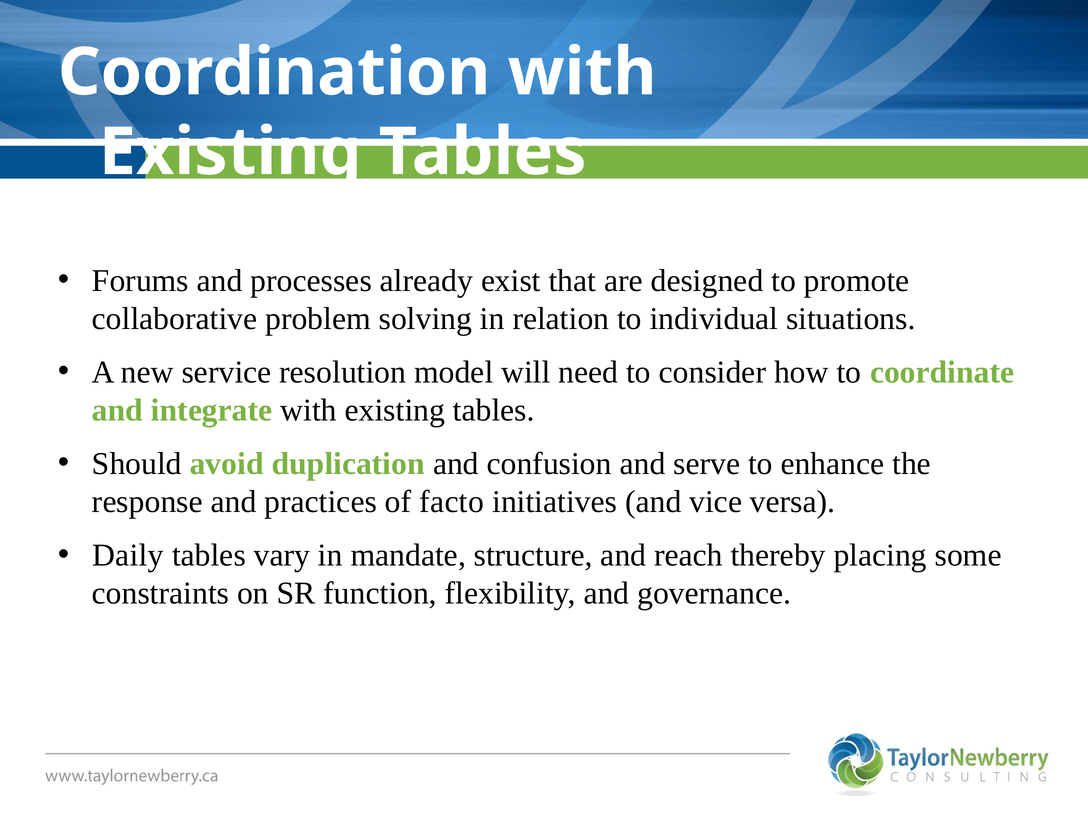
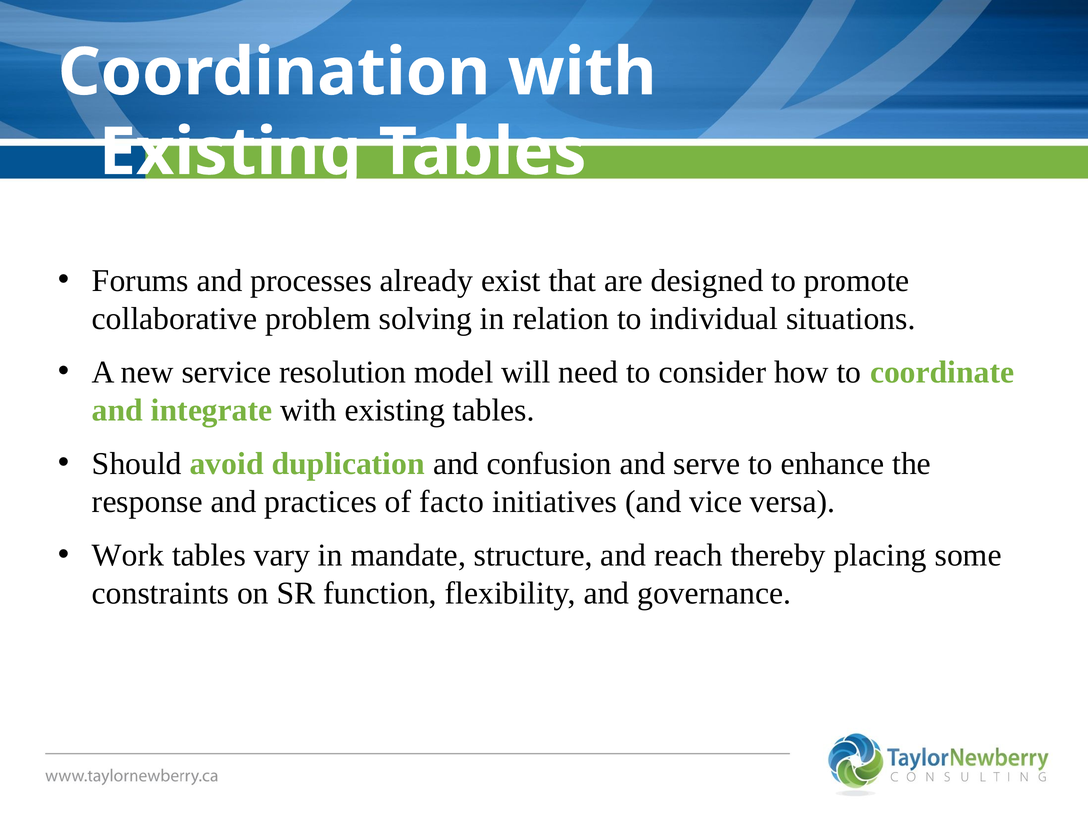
Daily: Daily -> Work
